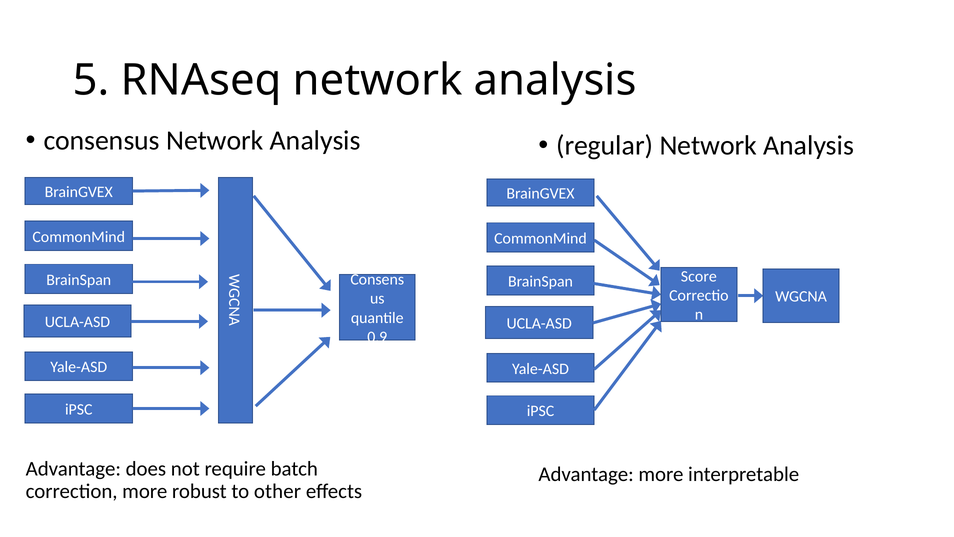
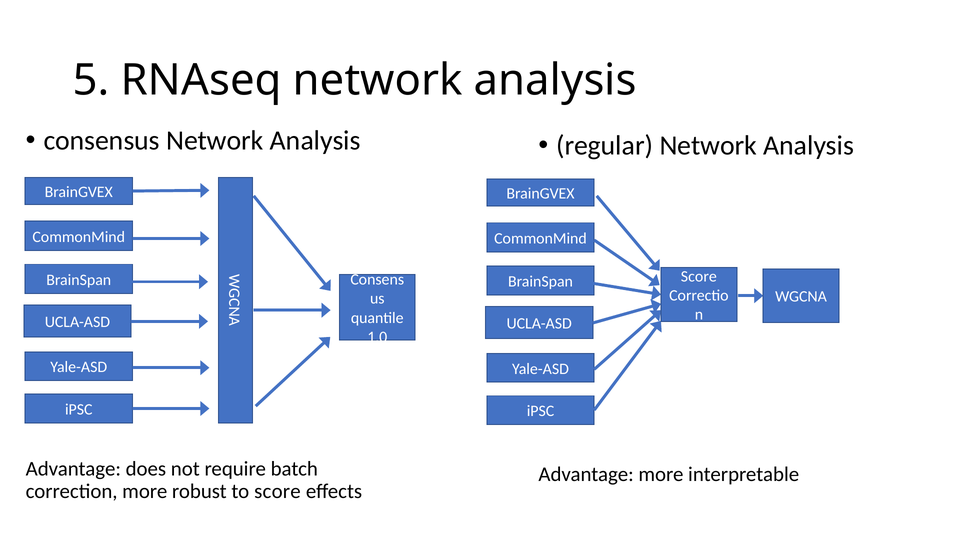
0.9: 0.9 -> 1.0
to other: other -> score
